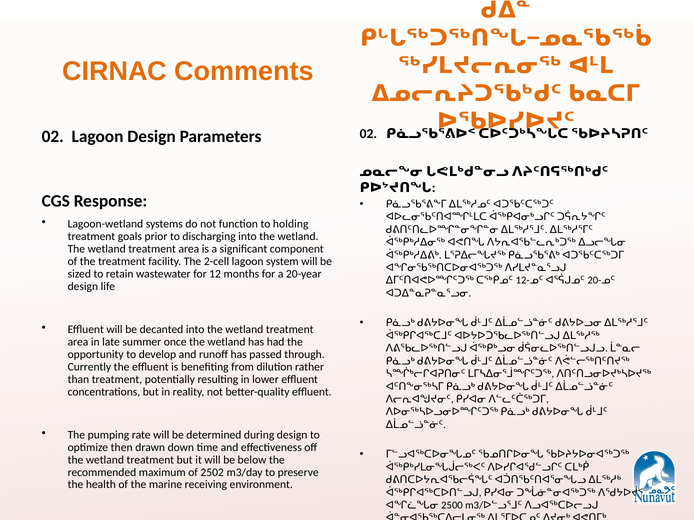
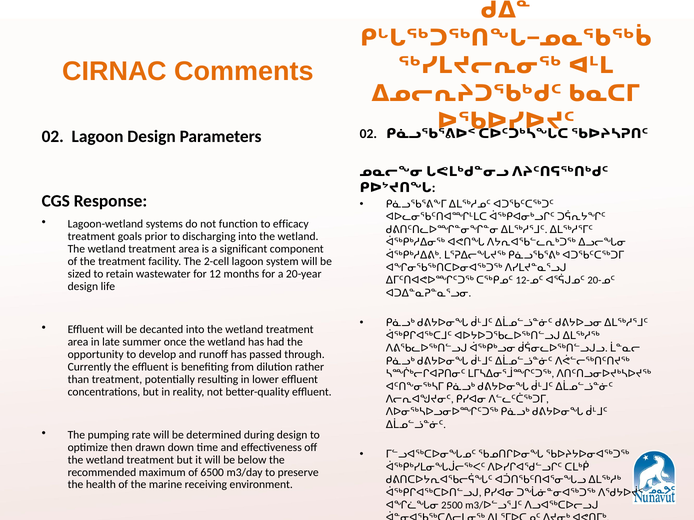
holding: holding -> efficacy
2502: 2502 -> 6500
